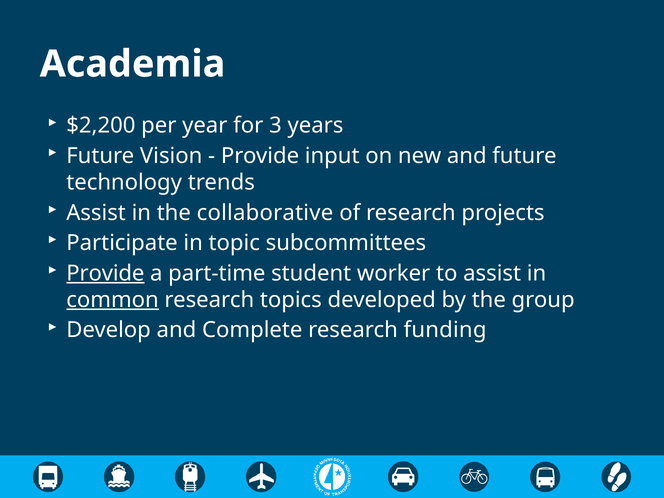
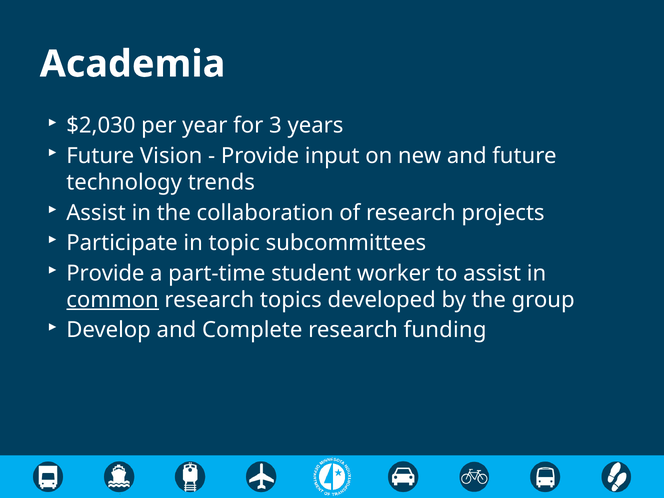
$2,200: $2,200 -> $2,030
collaborative: collaborative -> collaboration
Provide at (105, 273) underline: present -> none
